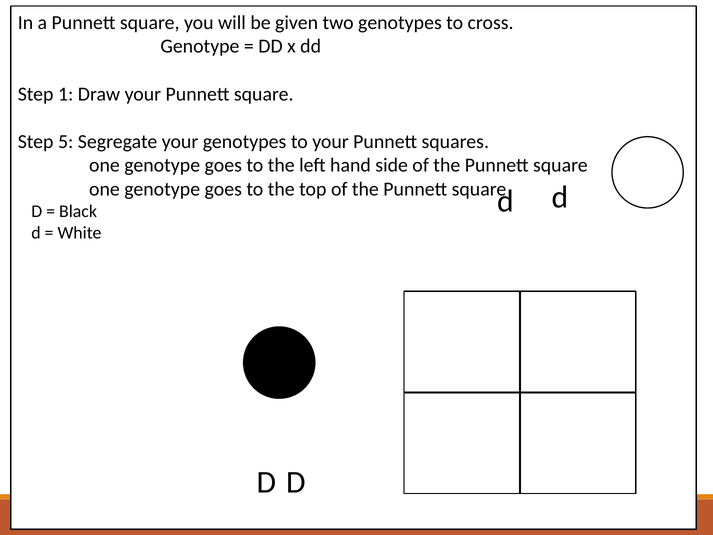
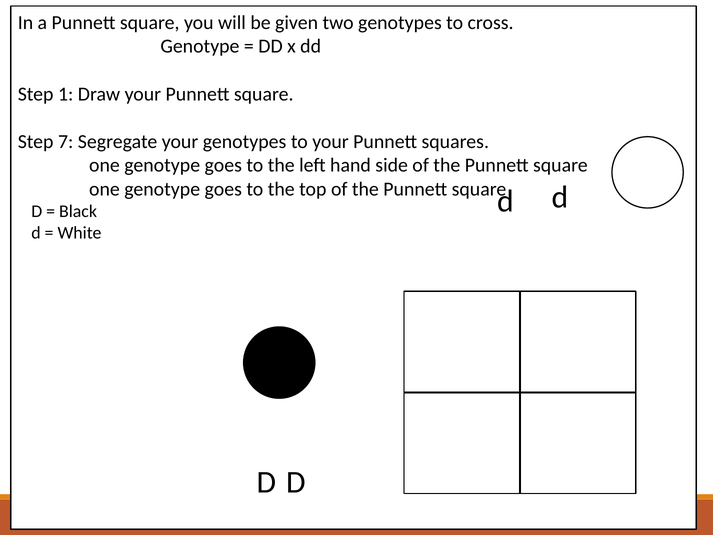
5: 5 -> 7
